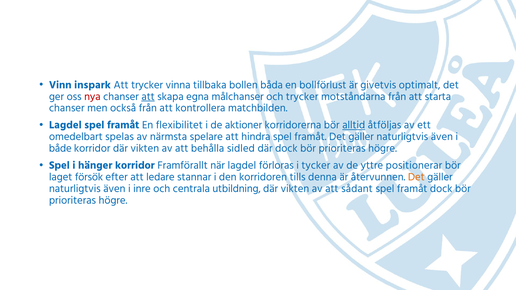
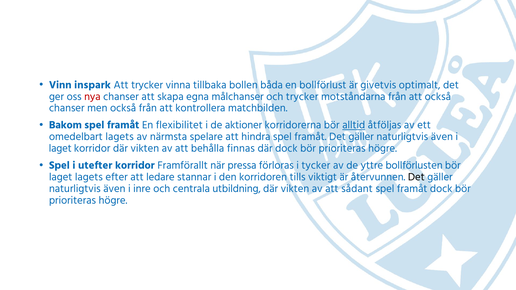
att at (148, 97) underline: present -> none
att starta: starta -> också
Lagdel at (65, 125): Lagdel -> Bakom
omedelbart spelas: spelas -> lagets
både at (60, 148): både -> laget
sidled: sidled -> finnas
hänger: hänger -> utefter
när lagdel: lagdel -> pressa
positionerar: positionerar -> bollförlusten
laget försök: försök -> lagets
denna: denna -> viktigt
Det at (416, 177) colour: orange -> black
